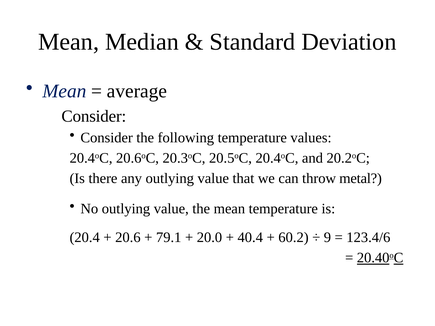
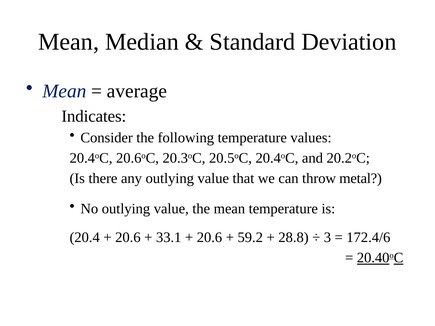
Consider at (94, 116): Consider -> Indicates
79.1: 79.1 -> 33.1
20.0 at (209, 238): 20.0 -> 20.6
40.4: 40.4 -> 59.2
60.2: 60.2 -> 28.8
9: 9 -> 3
123.4/6: 123.4/6 -> 172.4/6
